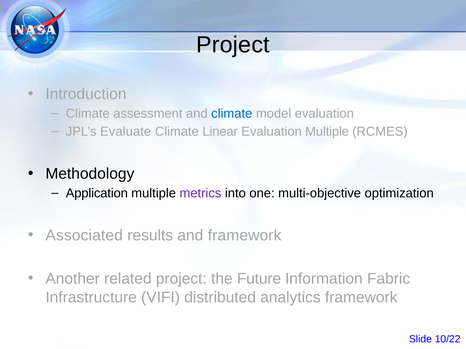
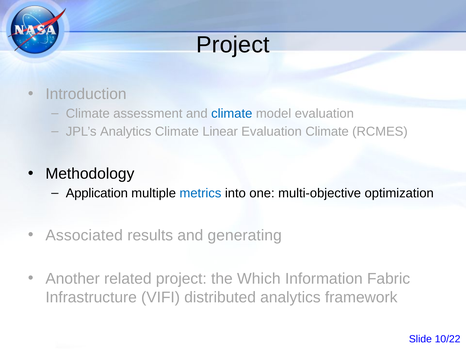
JPL’s Evaluate: Evaluate -> Analytics
Evaluation Multiple: Multiple -> Climate
metrics colour: purple -> blue
and framework: framework -> generating
Future: Future -> Which
